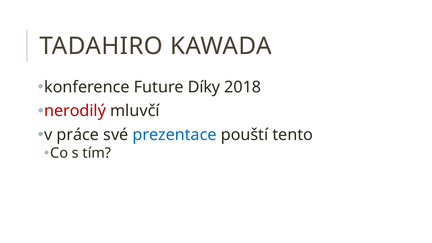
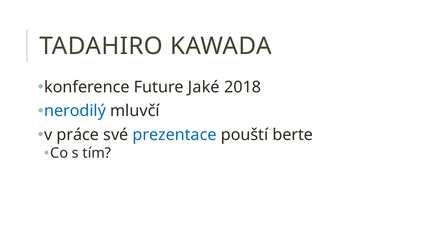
Díky: Díky -> Jaké
nerodilý colour: red -> blue
tento: tento -> berte
